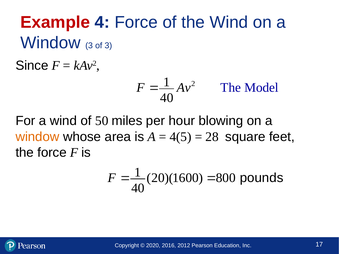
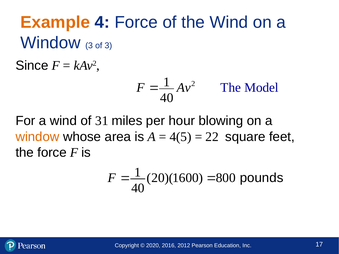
Example colour: red -> orange
50: 50 -> 31
28: 28 -> 22
